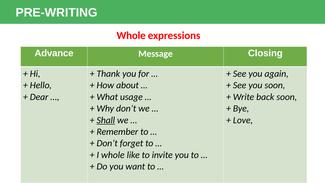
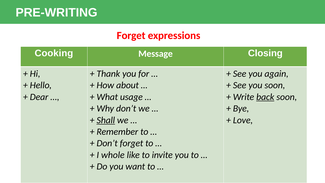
Whole at (131, 36): Whole -> Forget
Advance: Advance -> Cooking
back underline: none -> present
